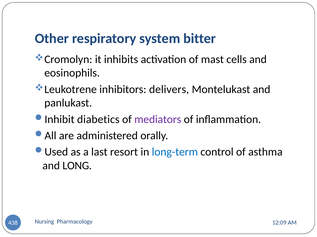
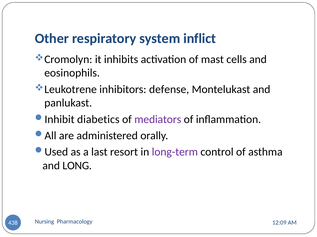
bitter: bitter -> inflict
delivers: delivers -> defense
long-term colour: blue -> purple
